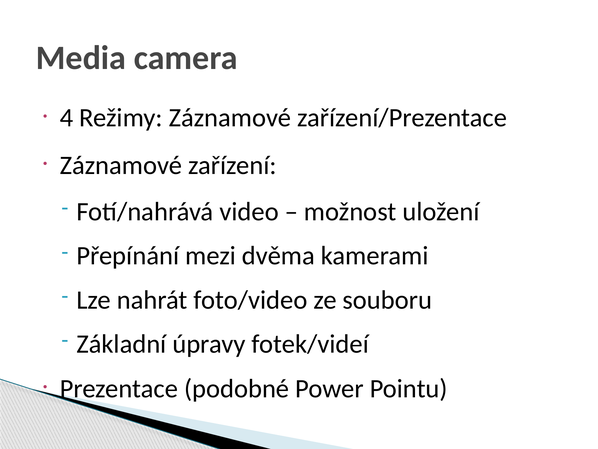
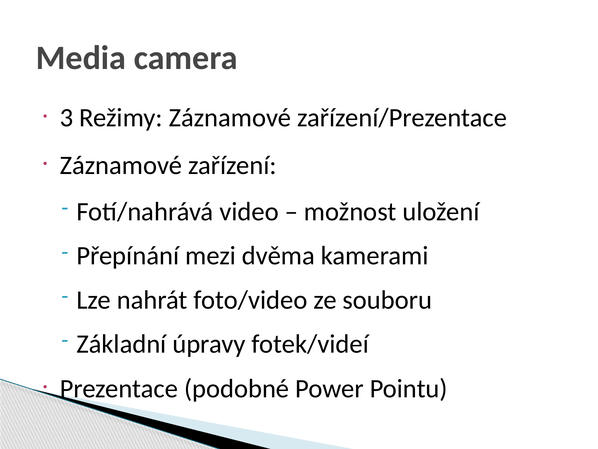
4: 4 -> 3
